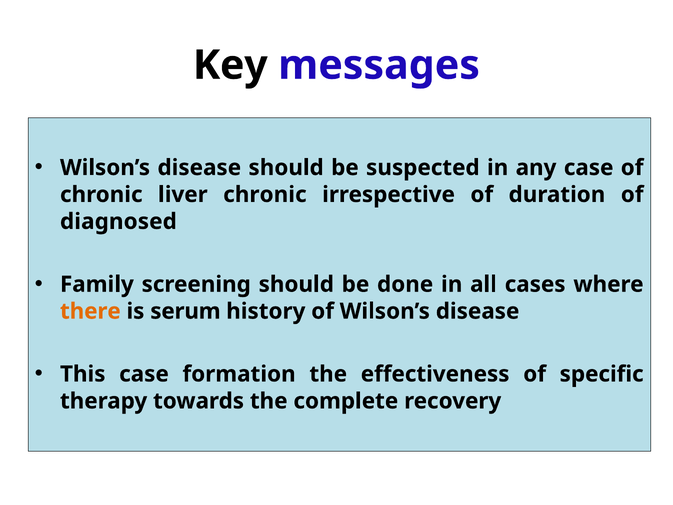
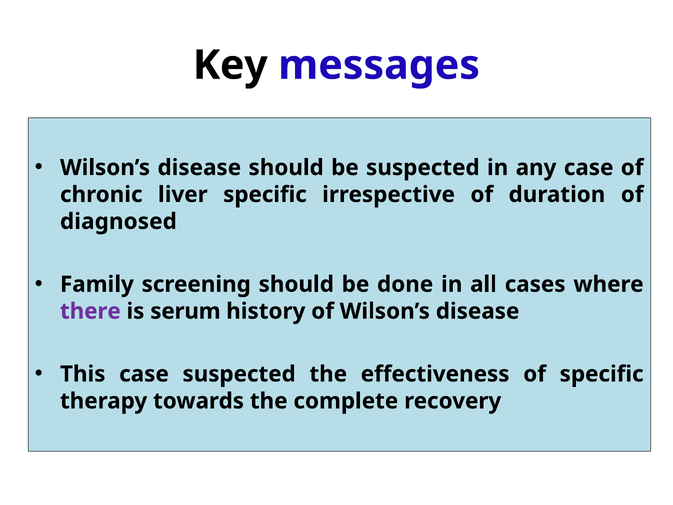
liver chronic: chronic -> specific
there colour: orange -> purple
case formation: formation -> suspected
